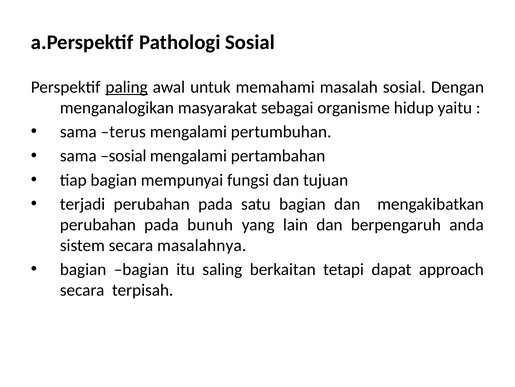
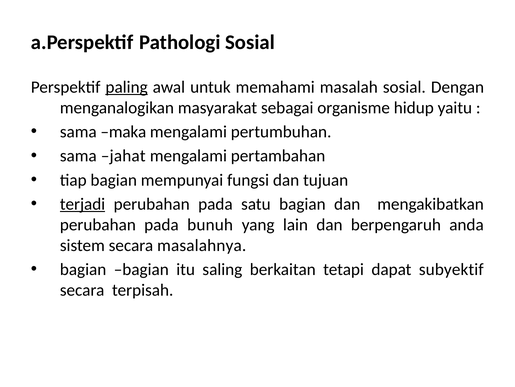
terus: terus -> maka
sama sosial: sosial -> jahat
terjadi underline: none -> present
approach: approach -> subyektif
